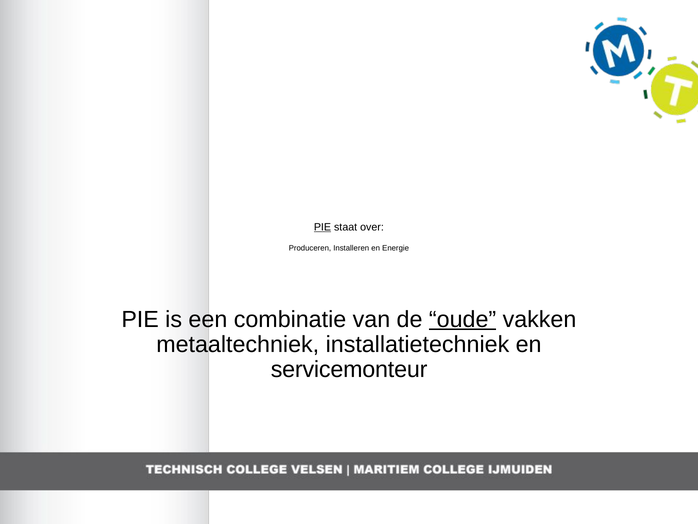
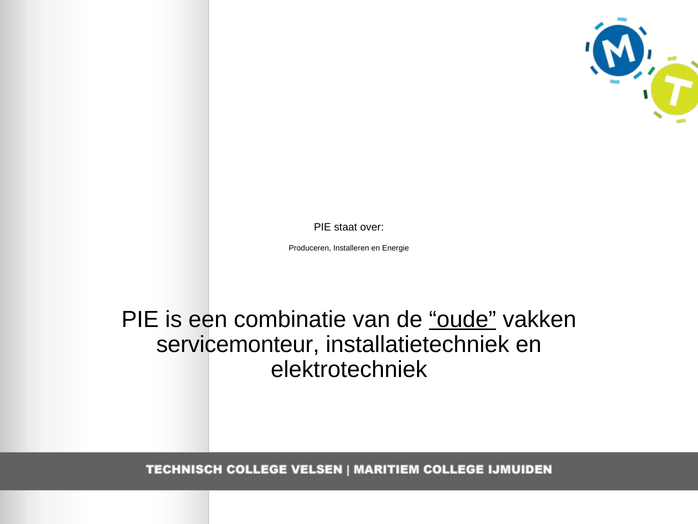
PIE at (322, 227) underline: present -> none
metaaltechniek: metaaltechniek -> servicemonteur
servicemonteur: servicemonteur -> elektrotechniek
